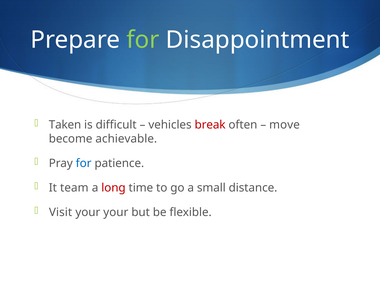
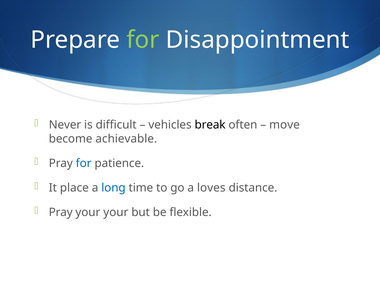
Taken: Taken -> Never
break colour: red -> black
team: team -> place
long colour: red -> blue
small: small -> loves
Visit at (61, 212): Visit -> Pray
